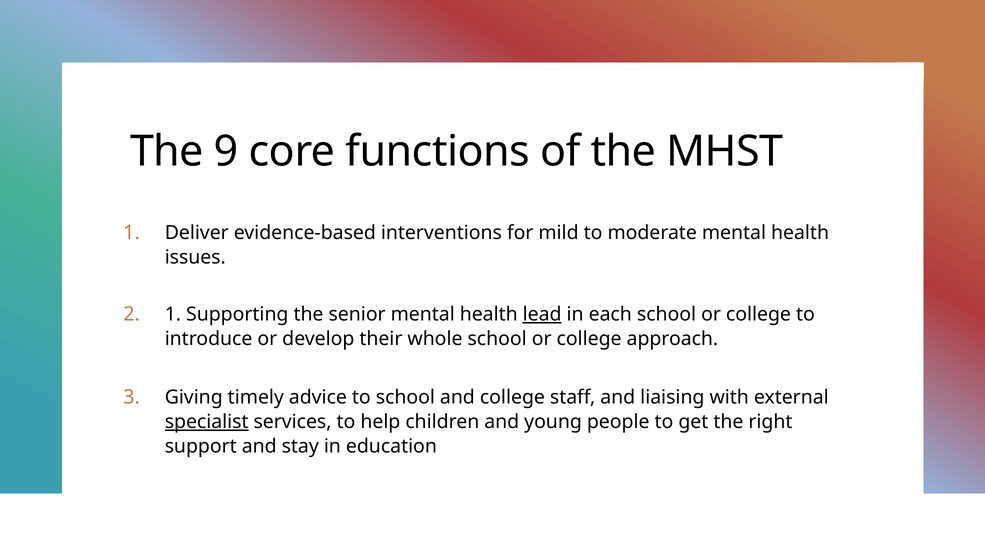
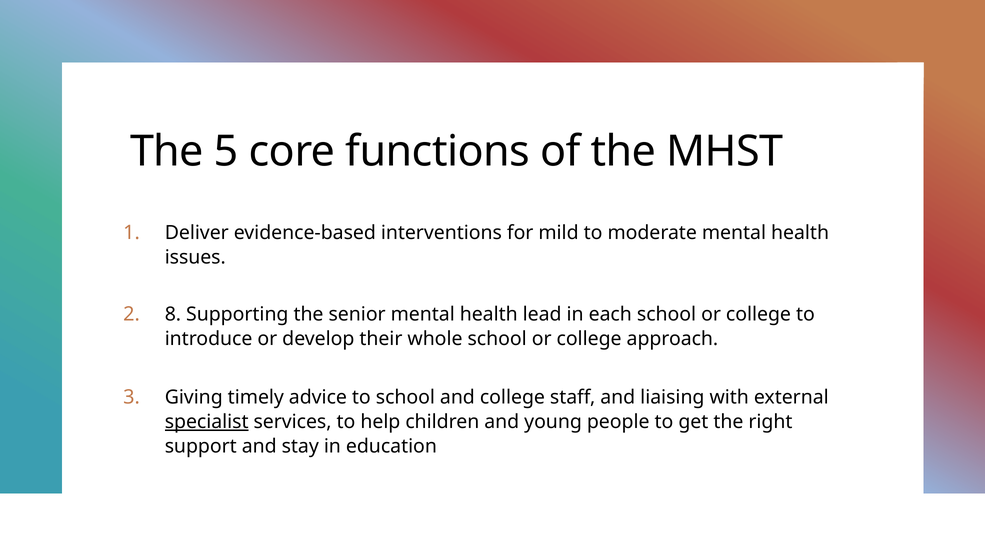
9: 9 -> 5
2 1: 1 -> 8
lead underline: present -> none
